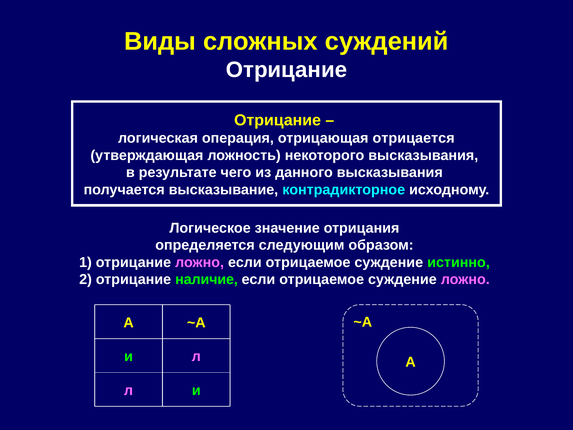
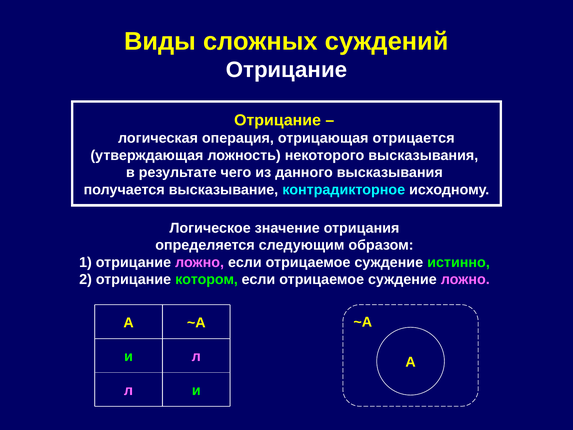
наличие: наличие -> котором
